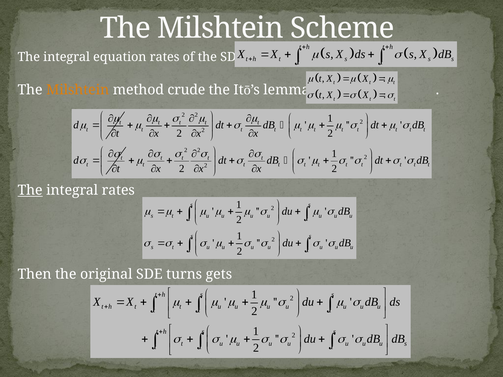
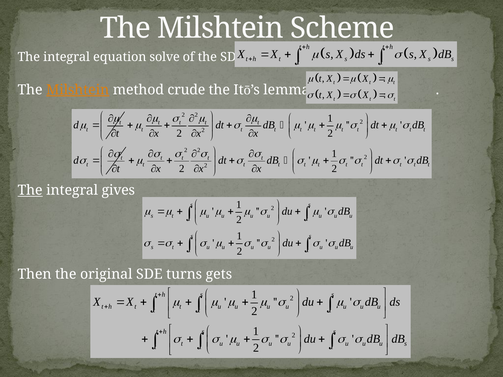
equation rates: rates -> solve
Milshtein at (78, 90) underline: none -> present
integral rates: rates -> gives
